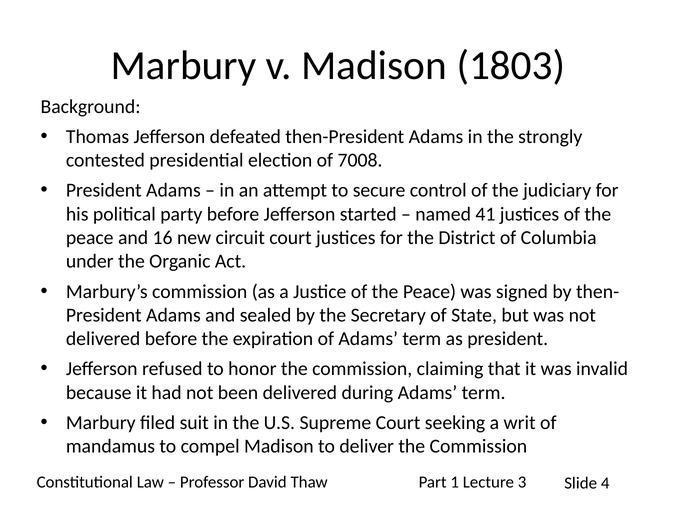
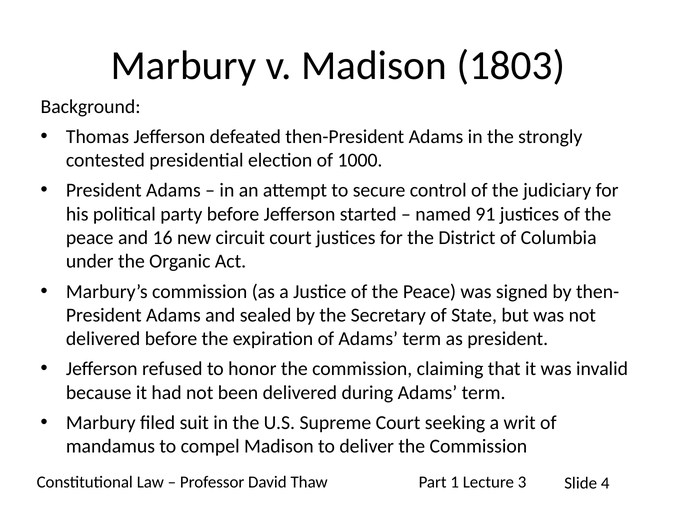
7008: 7008 -> 1000
41: 41 -> 91
